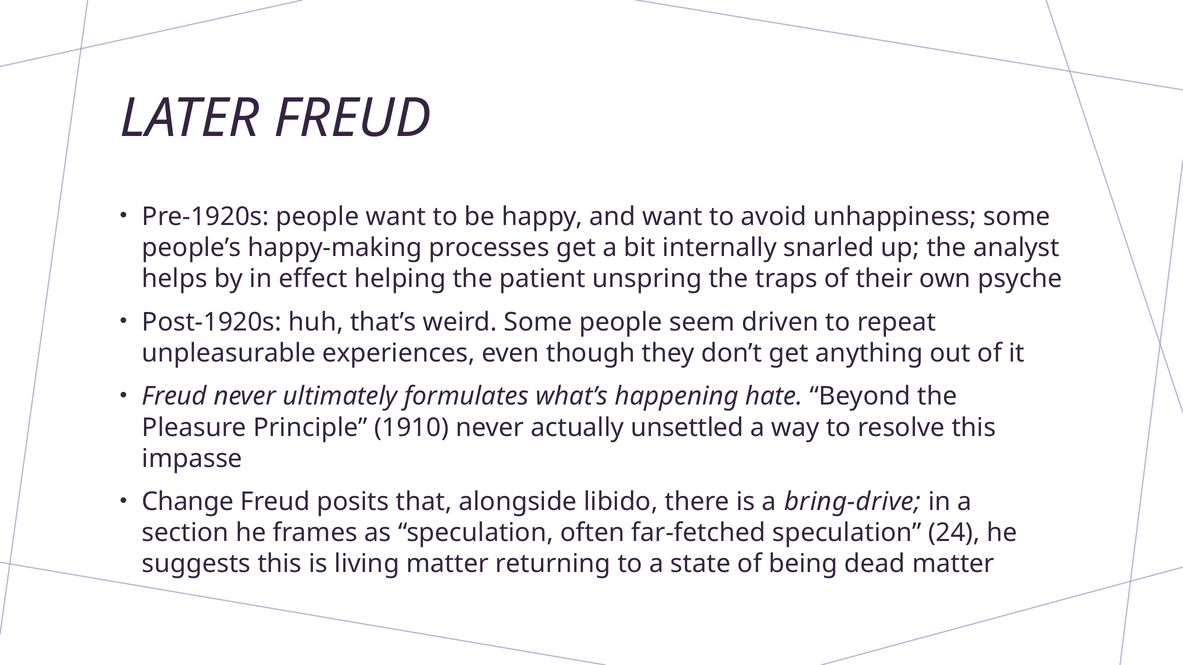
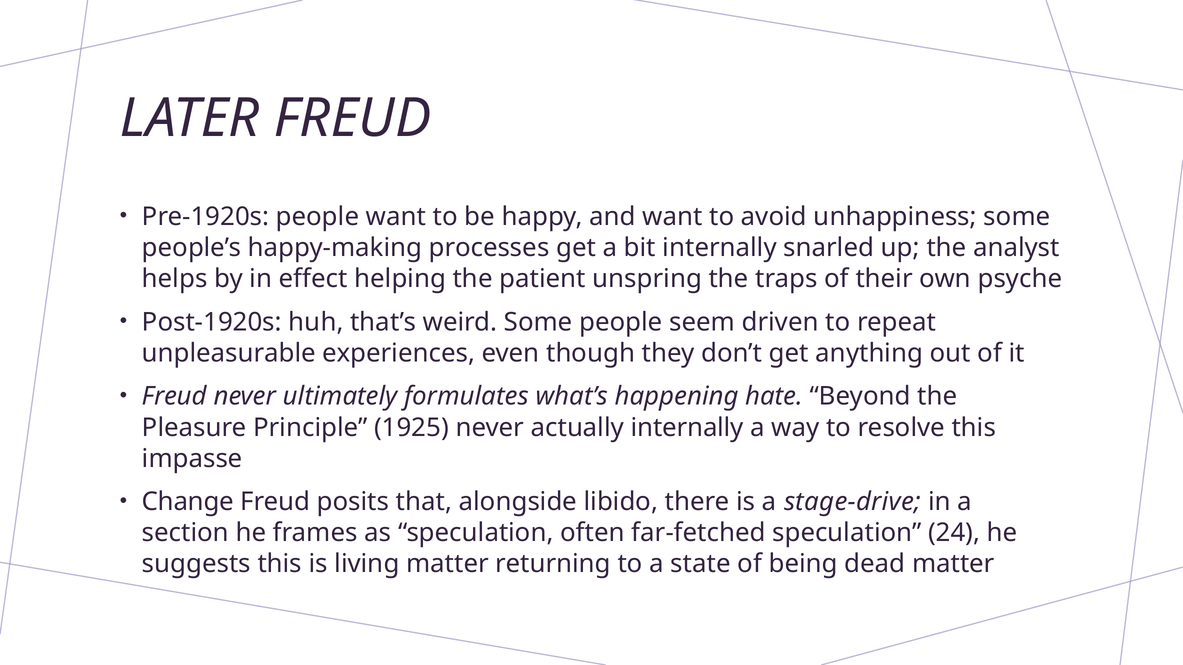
1910: 1910 -> 1925
actually unsettled: unsettled -> internally
bring-drive: bring-drive -> stage-drive
